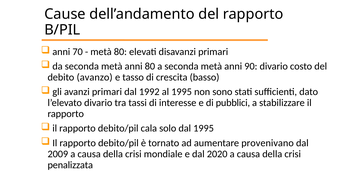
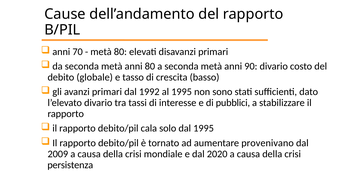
avanzo: avanzo -> globale
penalizzata: penalizzata -> persistenza
